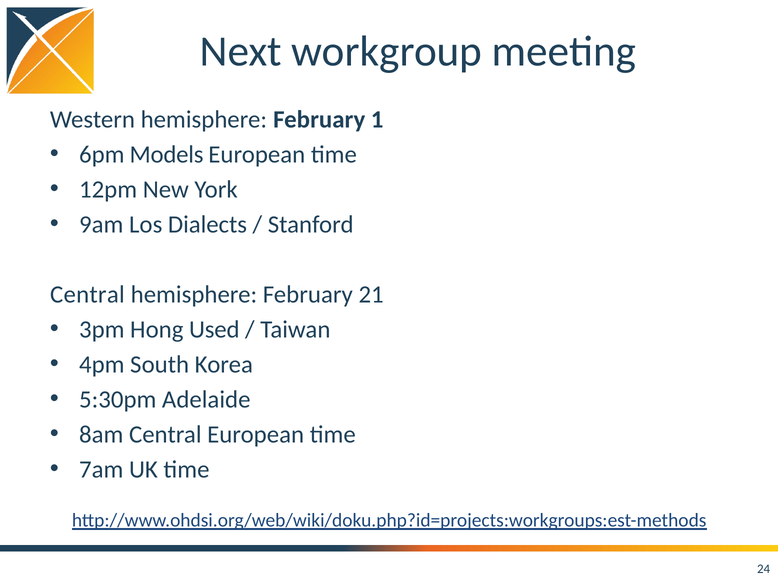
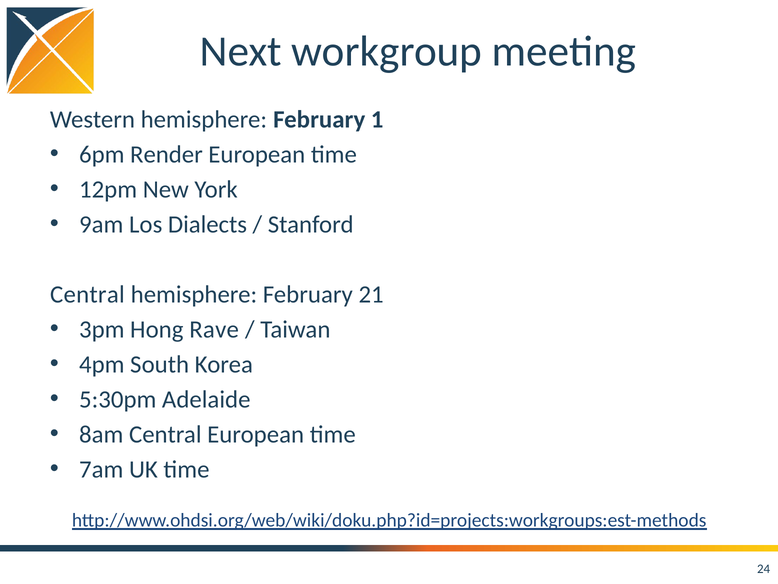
Models: Models -> Render
Used: Used -> Rave
